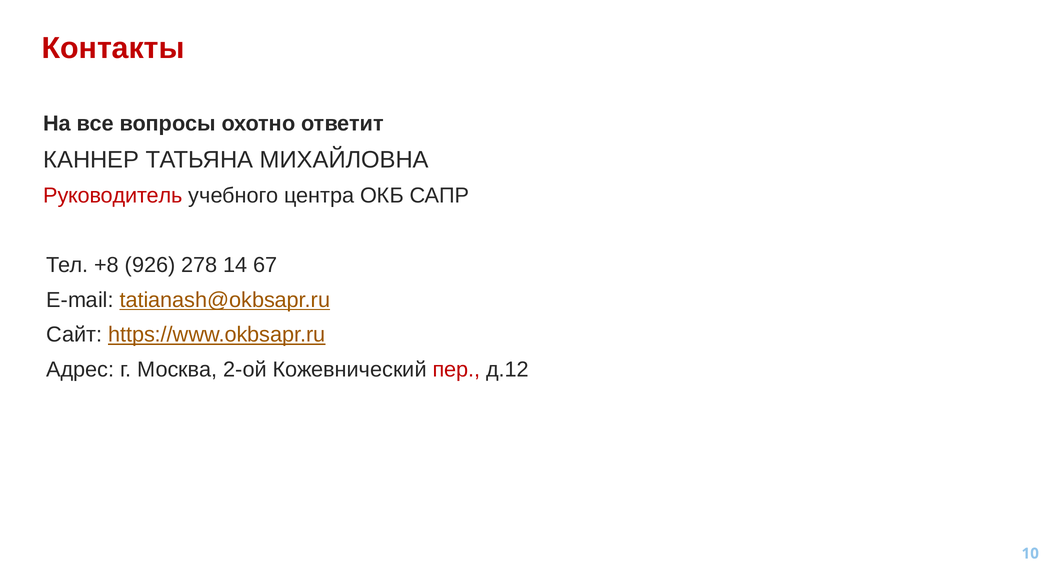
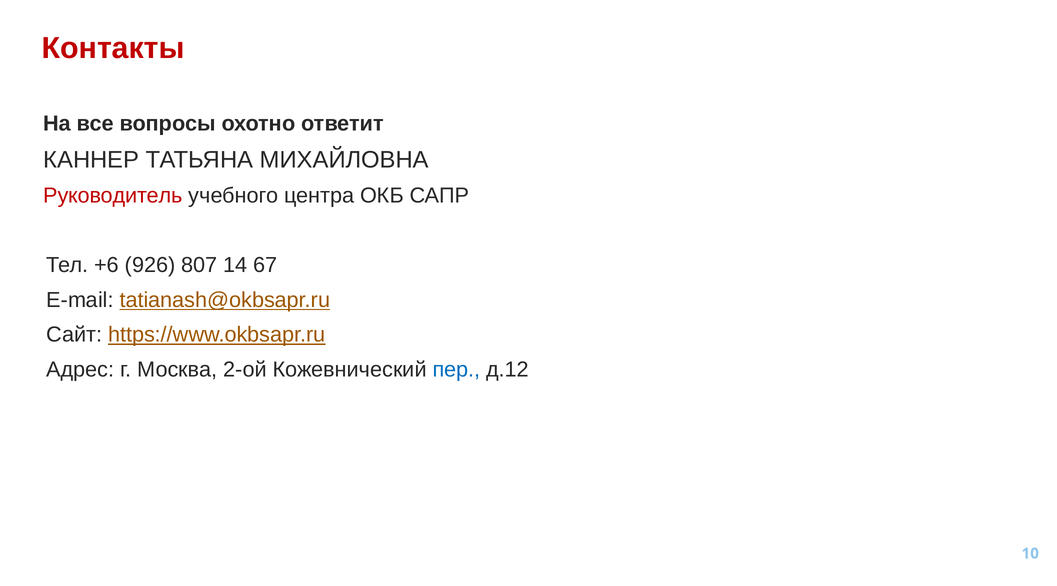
+8: +8 -> +6
278: 278 -> 807
пер colour: red -> blue
